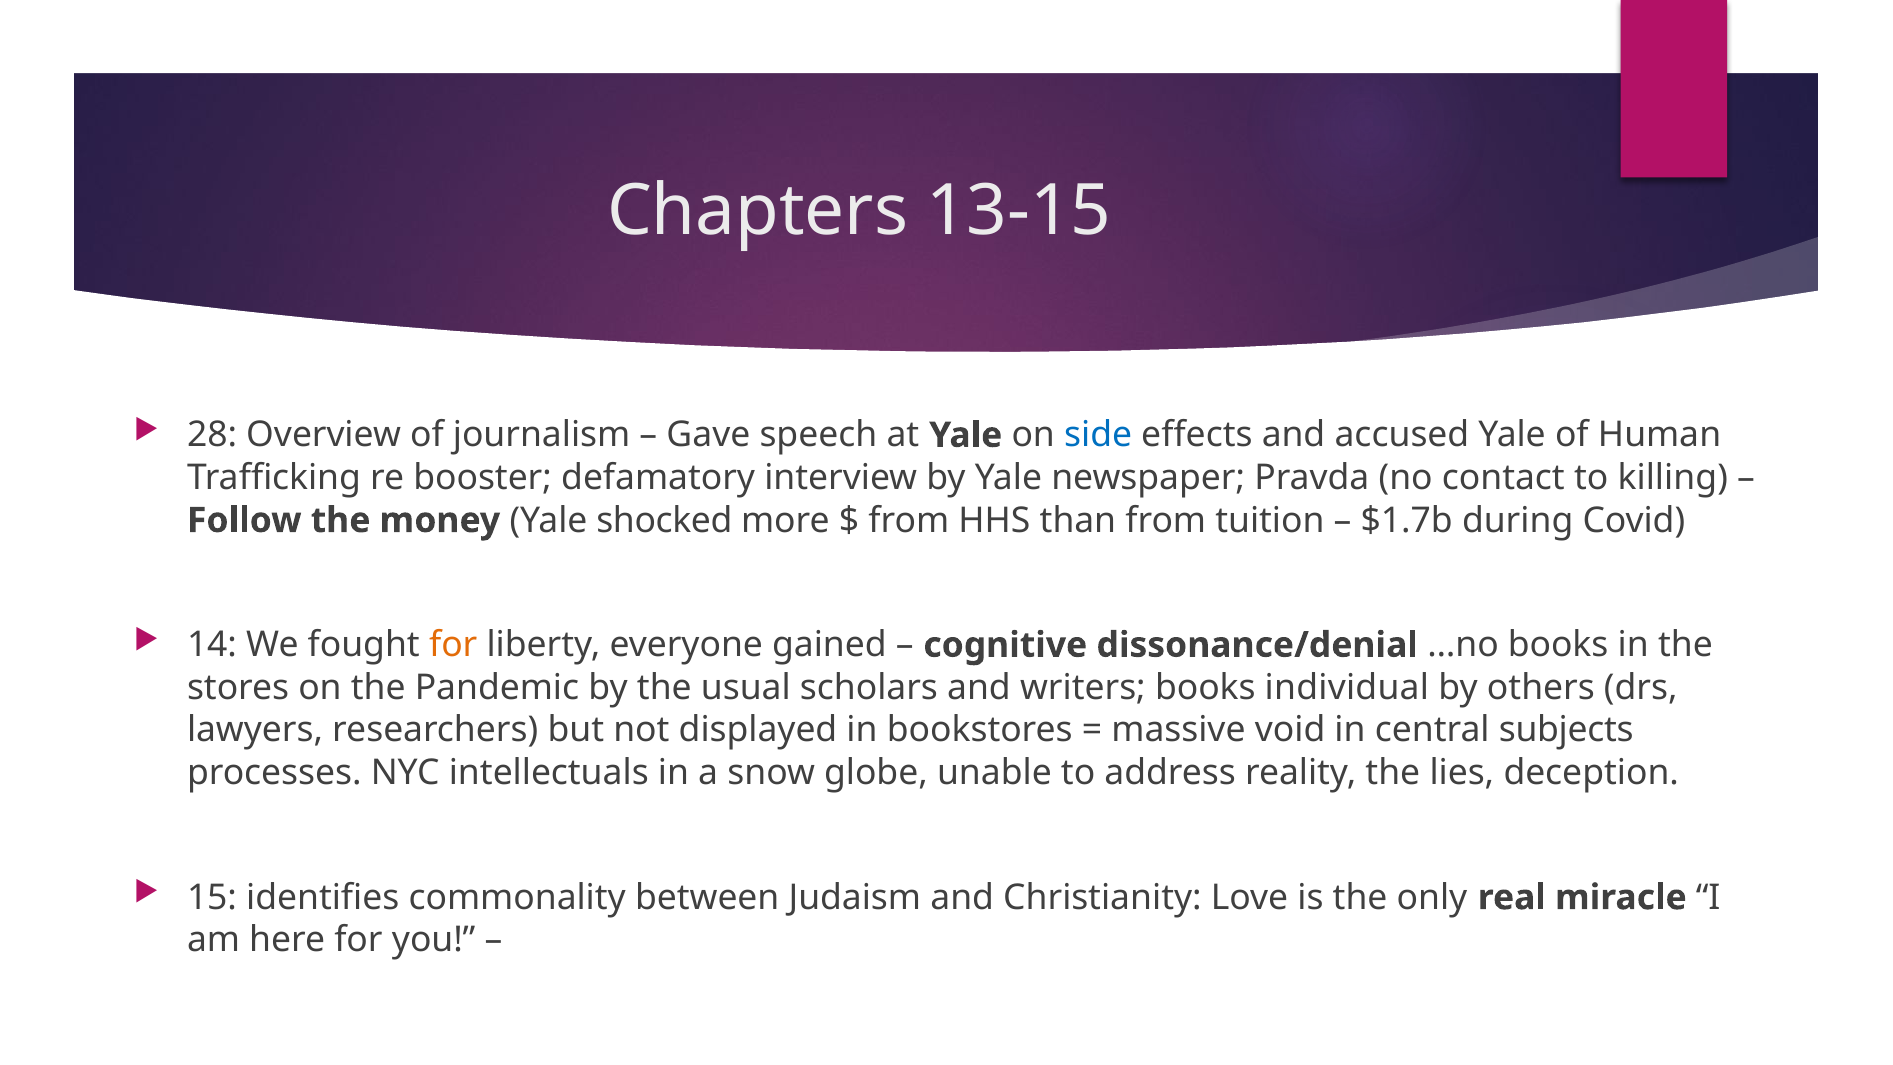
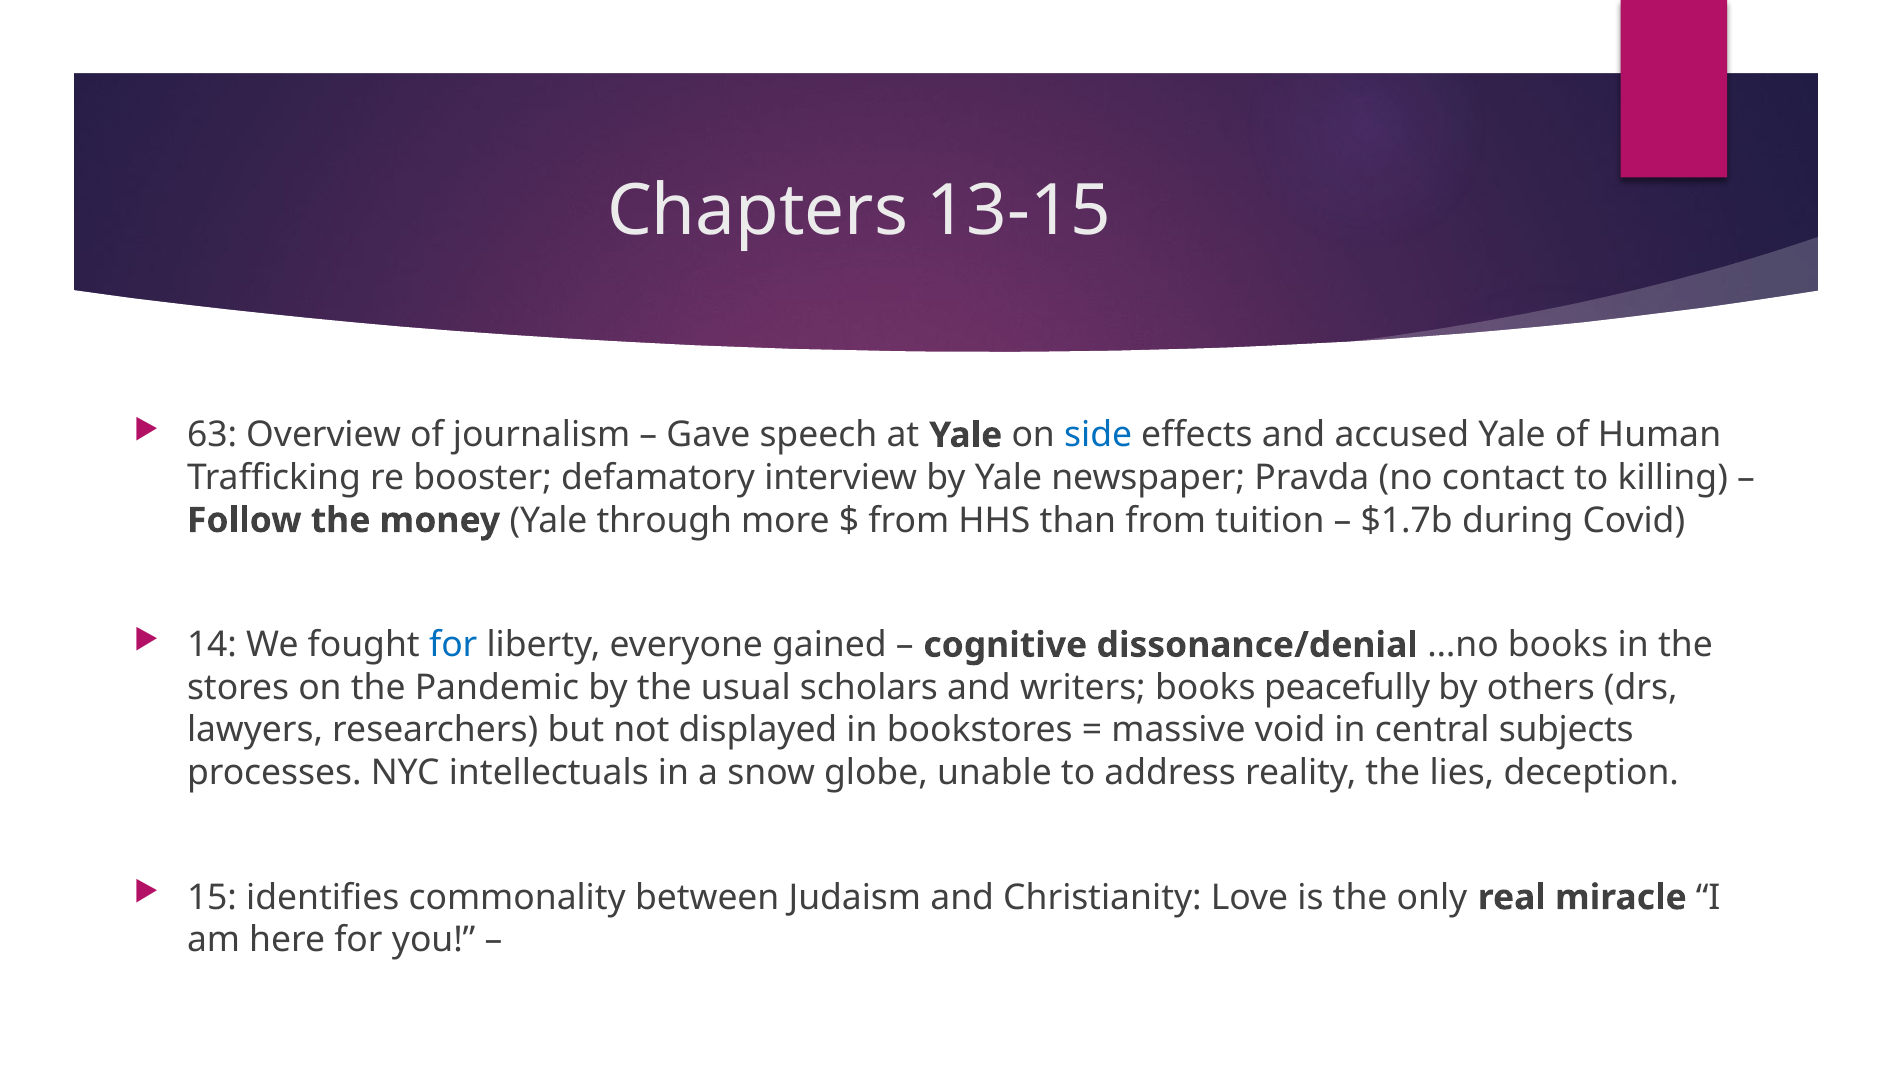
28: 28 -> 63
shocked: shocked -> through
for at (453, 645) colour: orange -> blue
individual: individual -> peacefully
